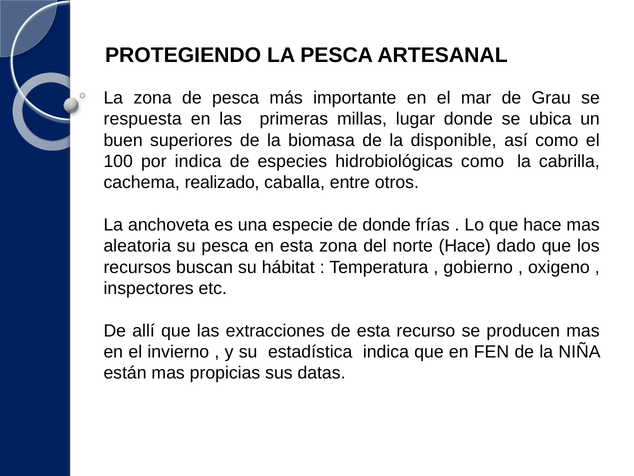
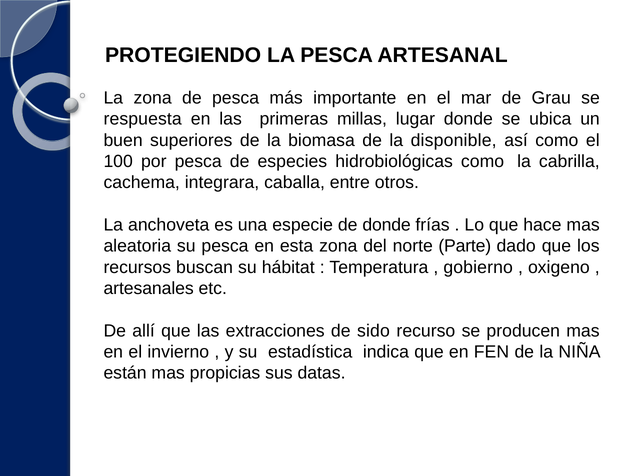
por indica: indica -> pesca
realizado: realizado -> integrara
norte Hace: Hace -> Parte
inspectores: inspectores -> artesanales
de esta: esta -> sido
